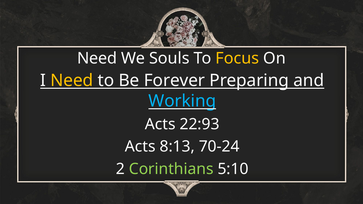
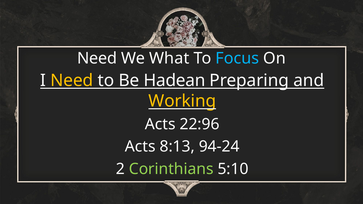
Souls: Souls -> What
Focus colour: yellow -> light blue
Forever: Forever -> Hadean
Working colour: light blue -> yellow
22:93: 22:93 -> 22:96
70-24: 70-24 -> 94-24
